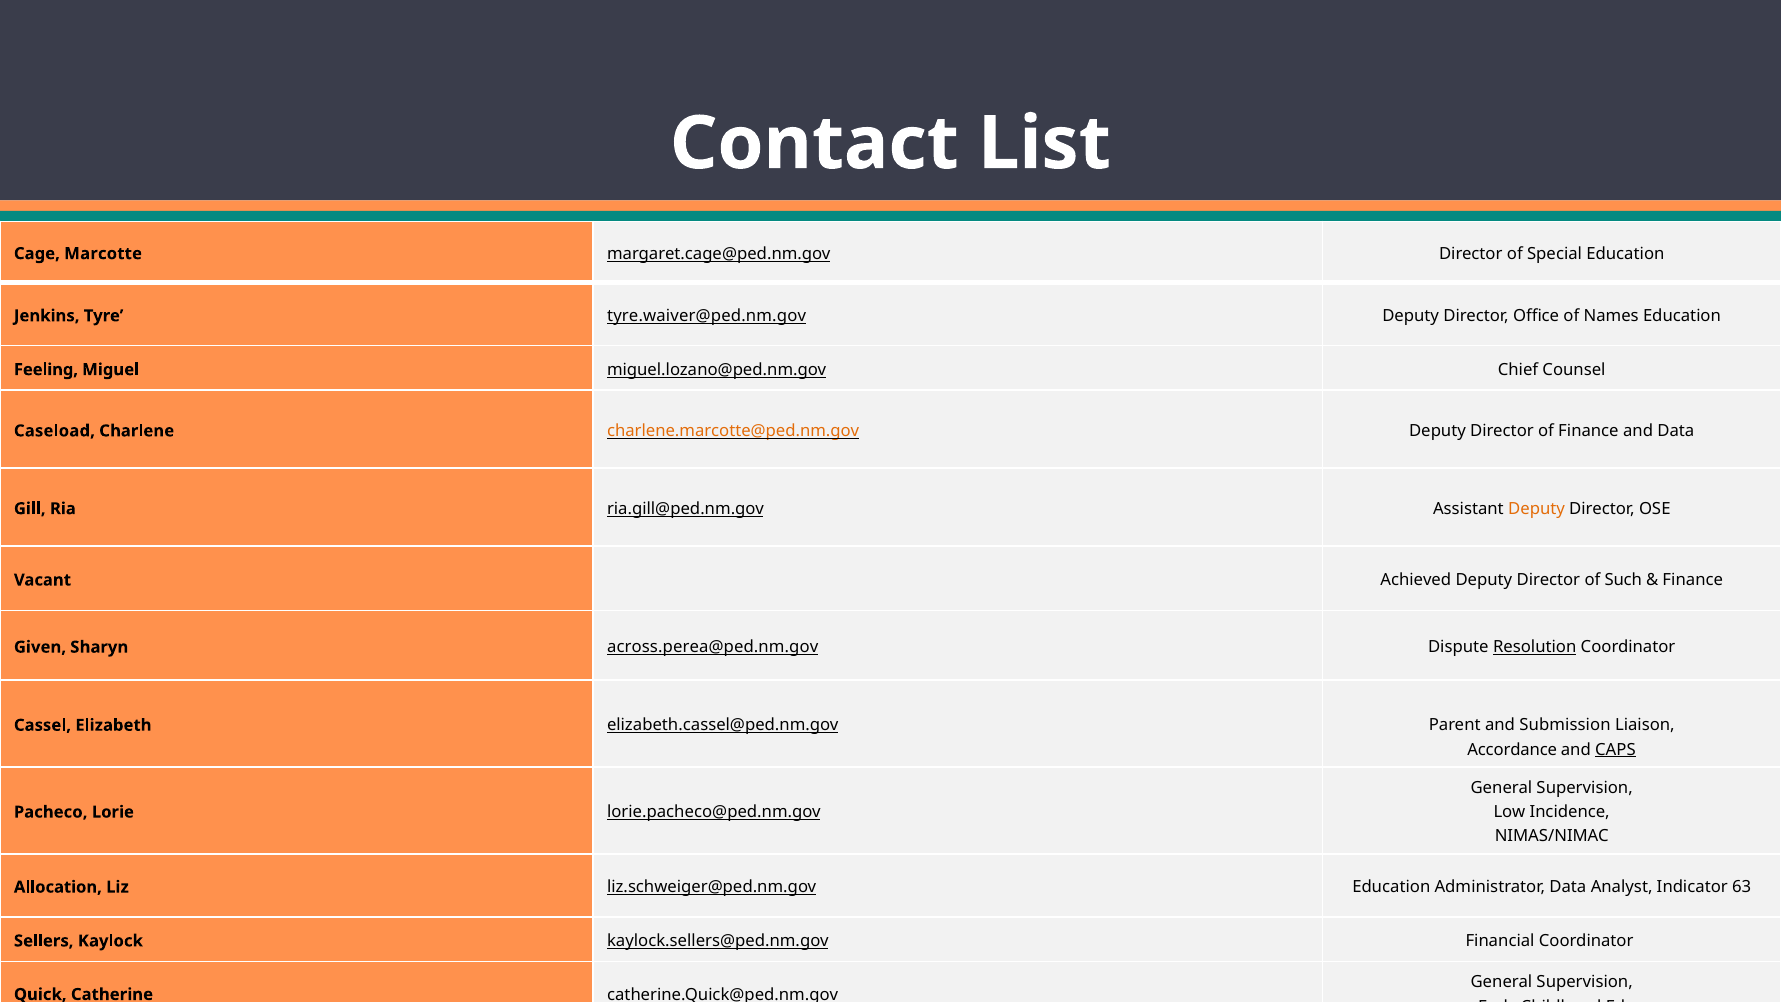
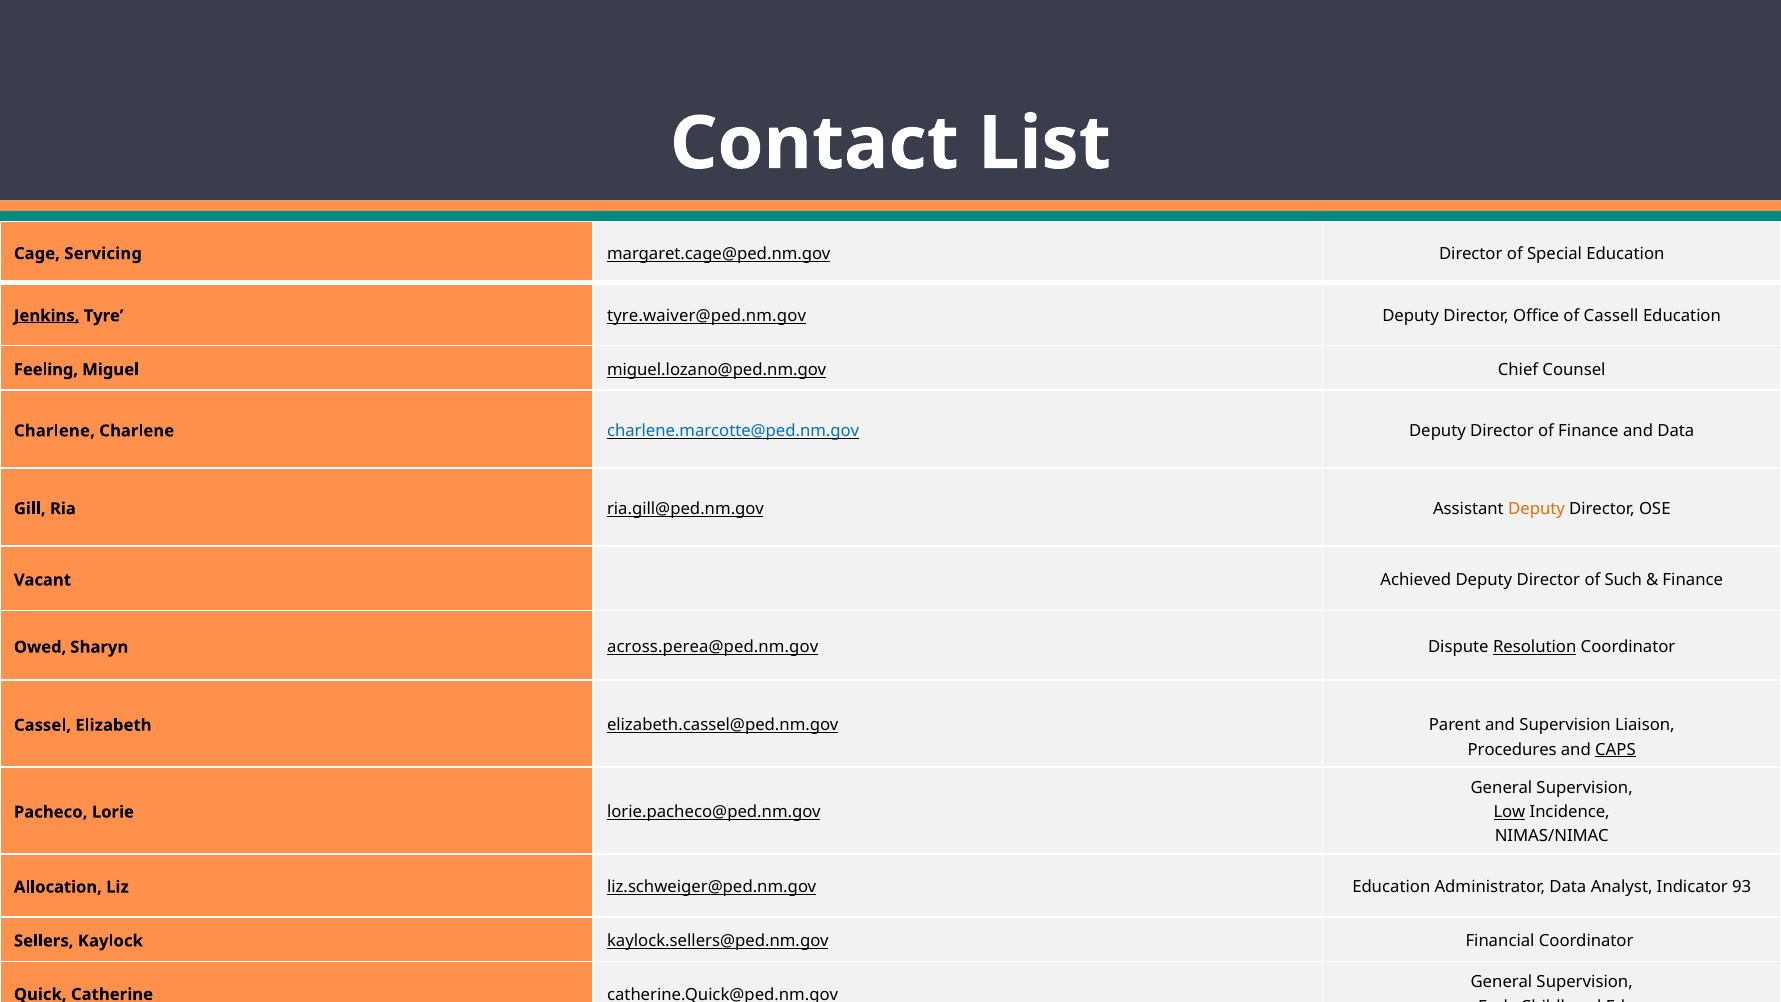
Marcotte: Marcotte -> Servicing
Jenkins underline: none -> present
Names: Names -> Cassell
Caseload at (54, 431): Caseload -> Charlene
charlene.marcotte@ped.nm.gov colour: orange -> blue
Given: Given -> Owed
and Submission: Submission -> Supervision
Accordance: Accordance -> Procedures
Low underline: none -> present
63: 63 -> 93
